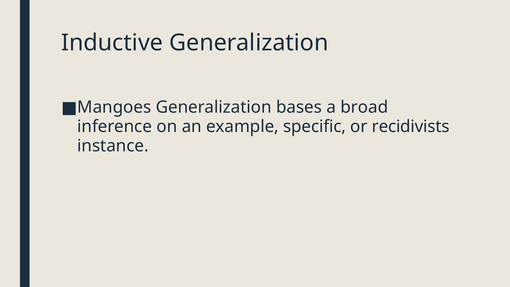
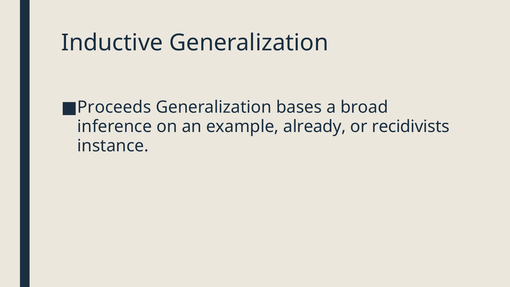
Mangoes: Mangoes -> Proceeds
specific: specific -> already
